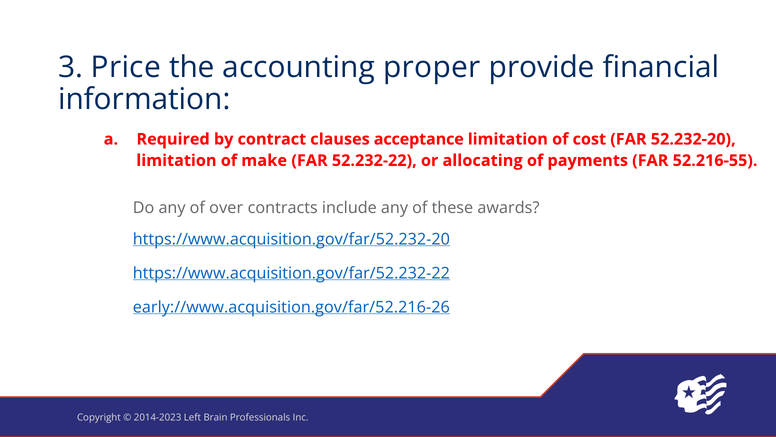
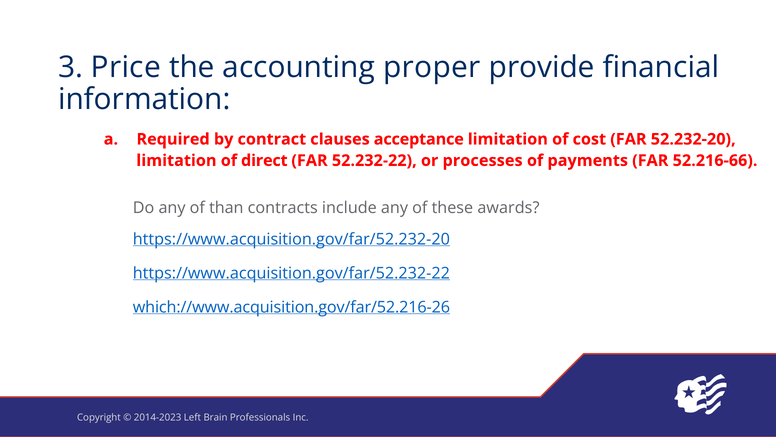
make: make -> direct
allocating: allocating -> processes
52.216-55: 52.216-55 -> 52.216-66
over: over -> than
early://www.acquisition.gov/far/52.216-26: early://www.acquisition.gov/far/52.216-26 -> which://www.acquisition.gov/far/52.216-26
